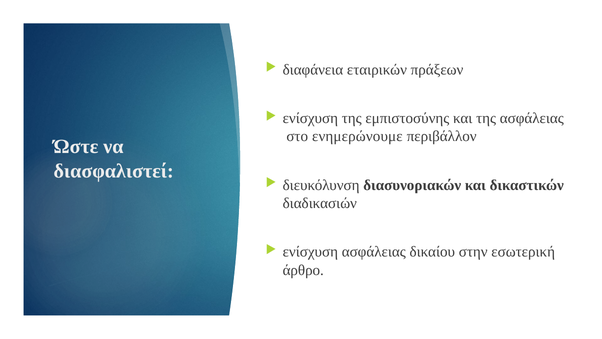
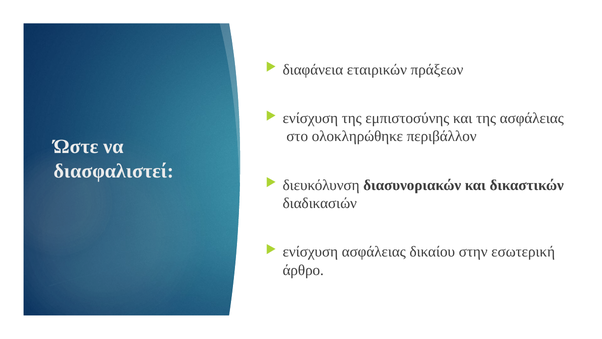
ενημερώνουμε: ενημερώνουμε -> ολοκληρώθηκε
